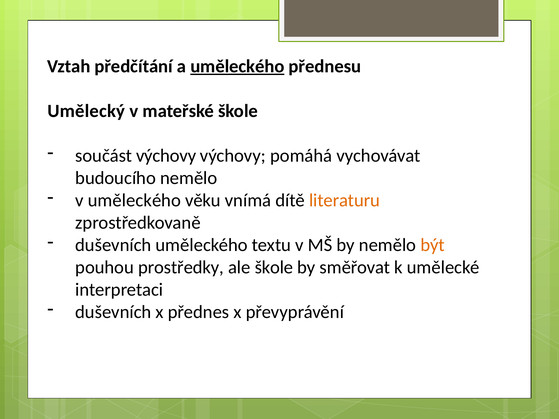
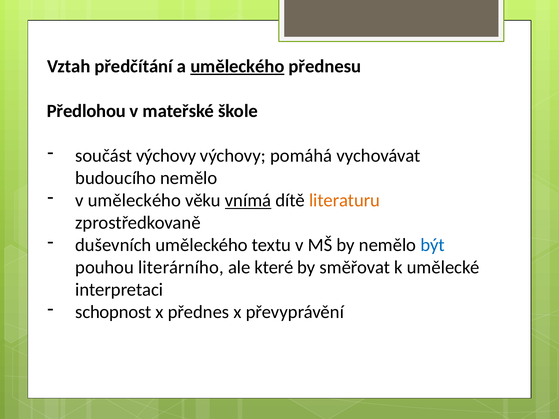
Umělecký: Umělecký -> Předlohou
vnímá underline: none -> present
být colour: orange -> blue
prostředky: prostředky -> literárního
ale škole: škole -> které
duševních at (113, 312): duševních -> schopnost
